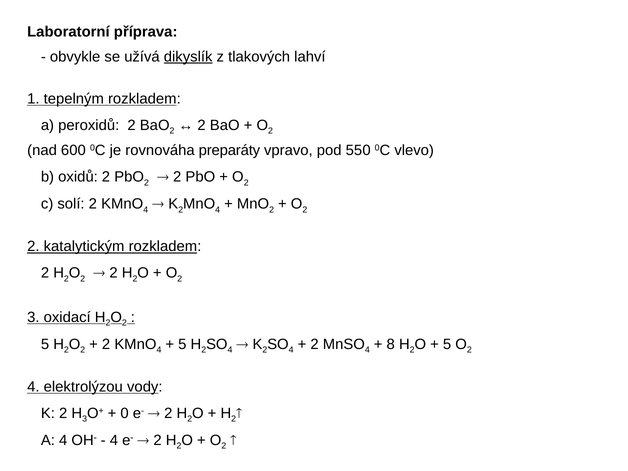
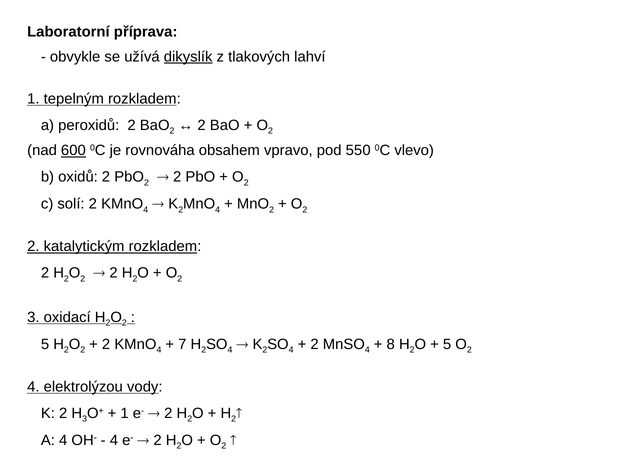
600 underline: none -> present
preparáty: preparáty -> obsahem
5 at (182, 344): 5 -> 7
0 at (125, 413): 0 -> 1
